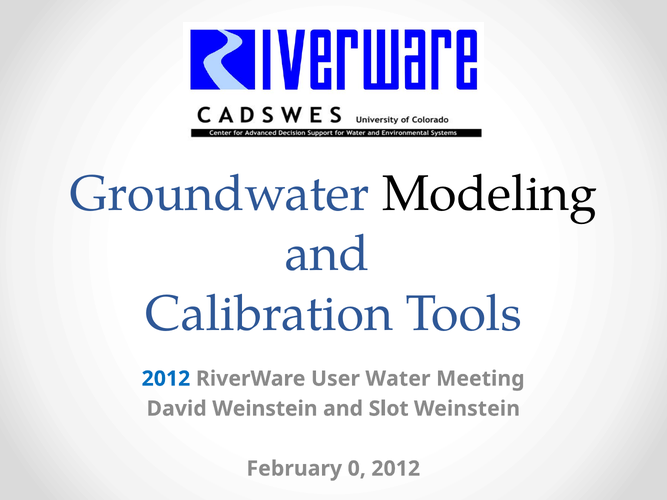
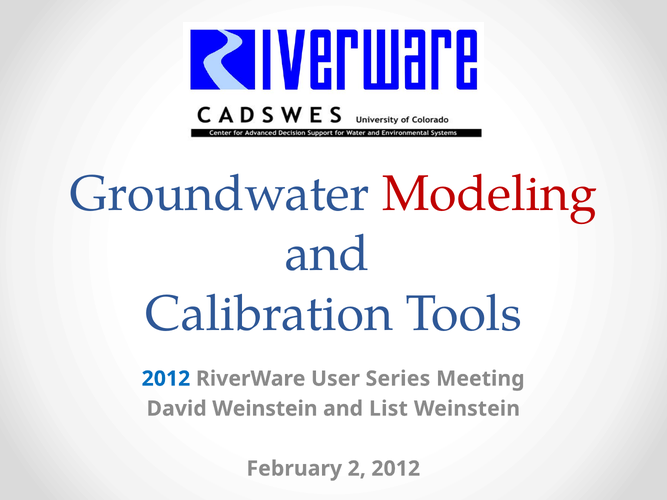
Modeling colour: black -> red
Water: Water -> Series
Slot: Slot -> List
0: 0 -> 2
